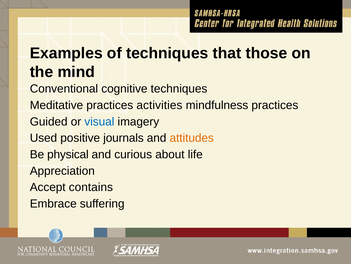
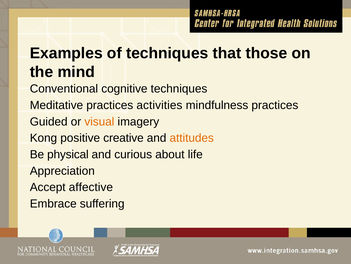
visual colour: blue -> orange
Used: Used -> Kong
journals: journals -> creative
contains: contains -> affective
